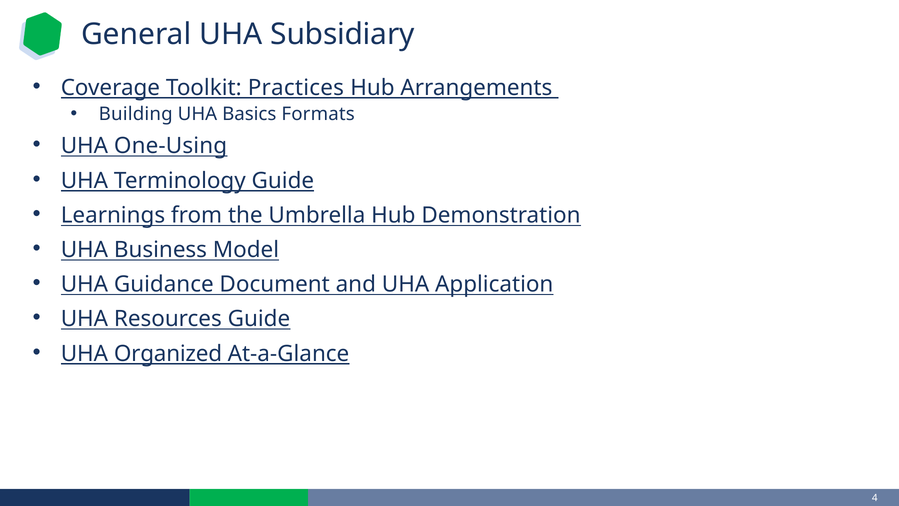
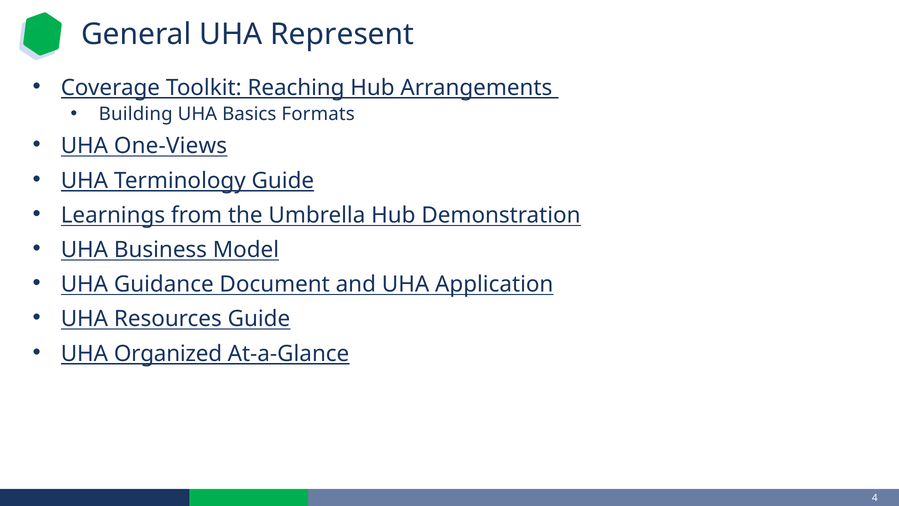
Subsidiary: Subsidiary -> Represent
Practices: Practices -> Reaching
One-Using: One-Using -> One-Views
